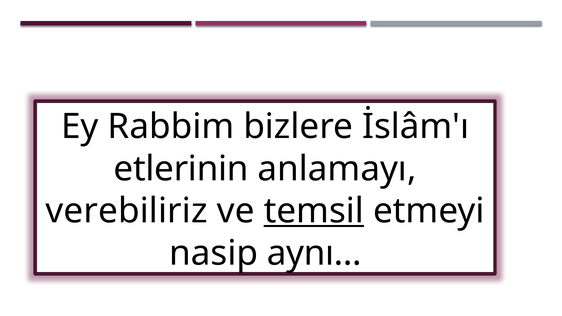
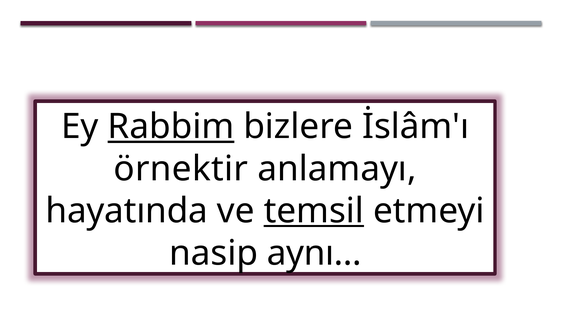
Rabbim underline: none -> present
etlerinin: etlerinin -> örnektir
verebiliriz: verebiliriz -> hayatında
